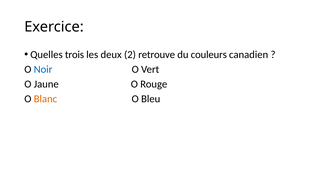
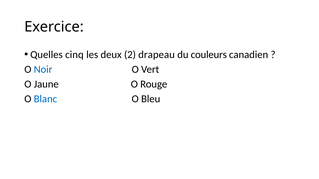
trois: trois -> cinq
retrouve: retrouve -> drapeau
Blanc colour: orange -> blue
